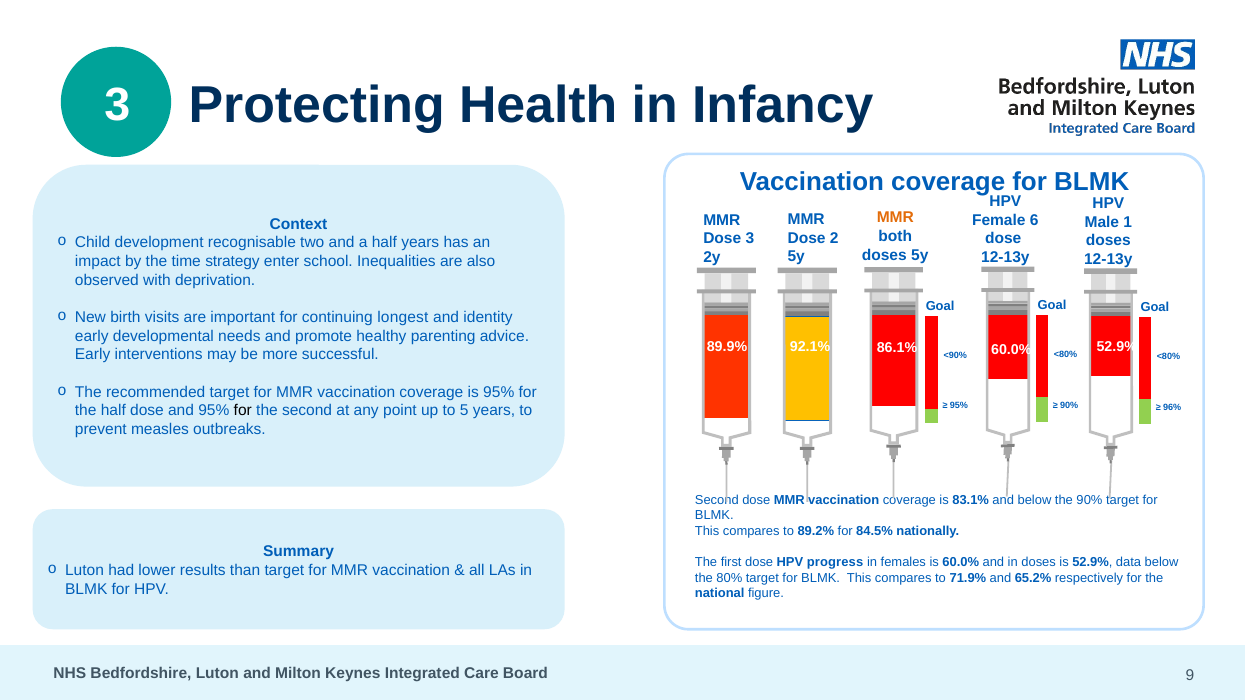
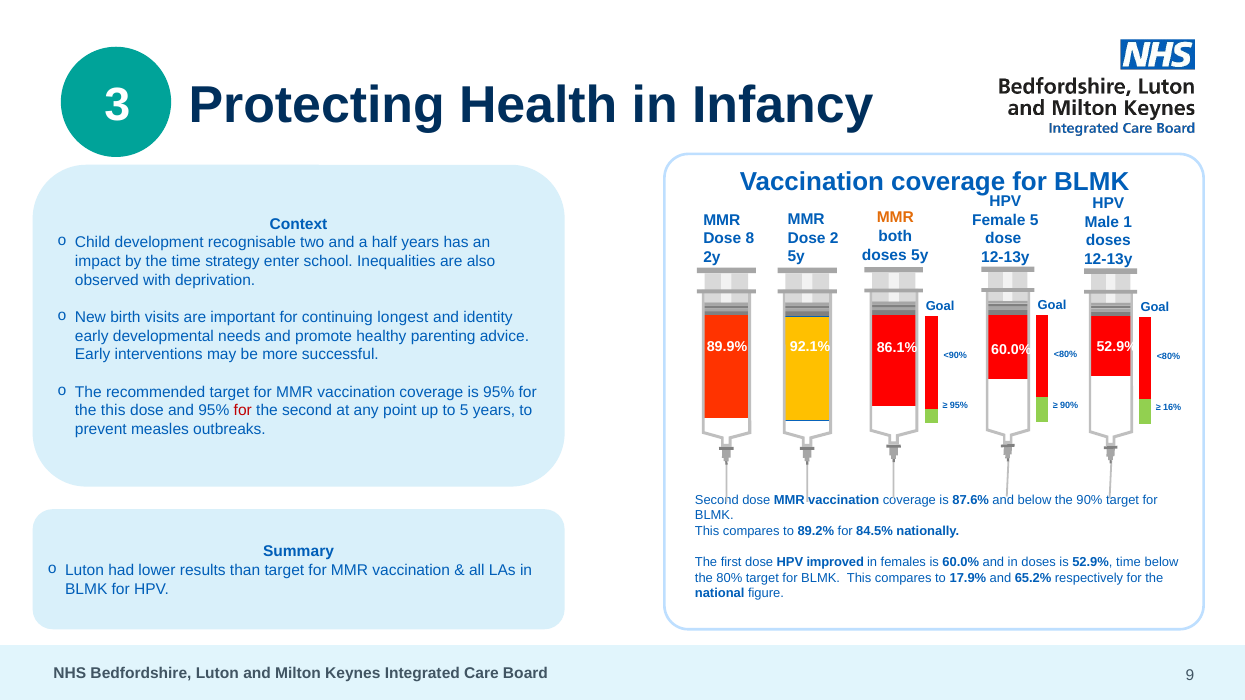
Female 6: 6 -> 5
Dose 3: 3 -> 8
96%: 96% -> 16%
the half: half -> this
for at (243, 411) colour: black -> red
83.1%: 83.1% -> 87.6%
progress: progress -> improved
52.9% data: data -> time
71.9%: 71.9% -> 17.9%
